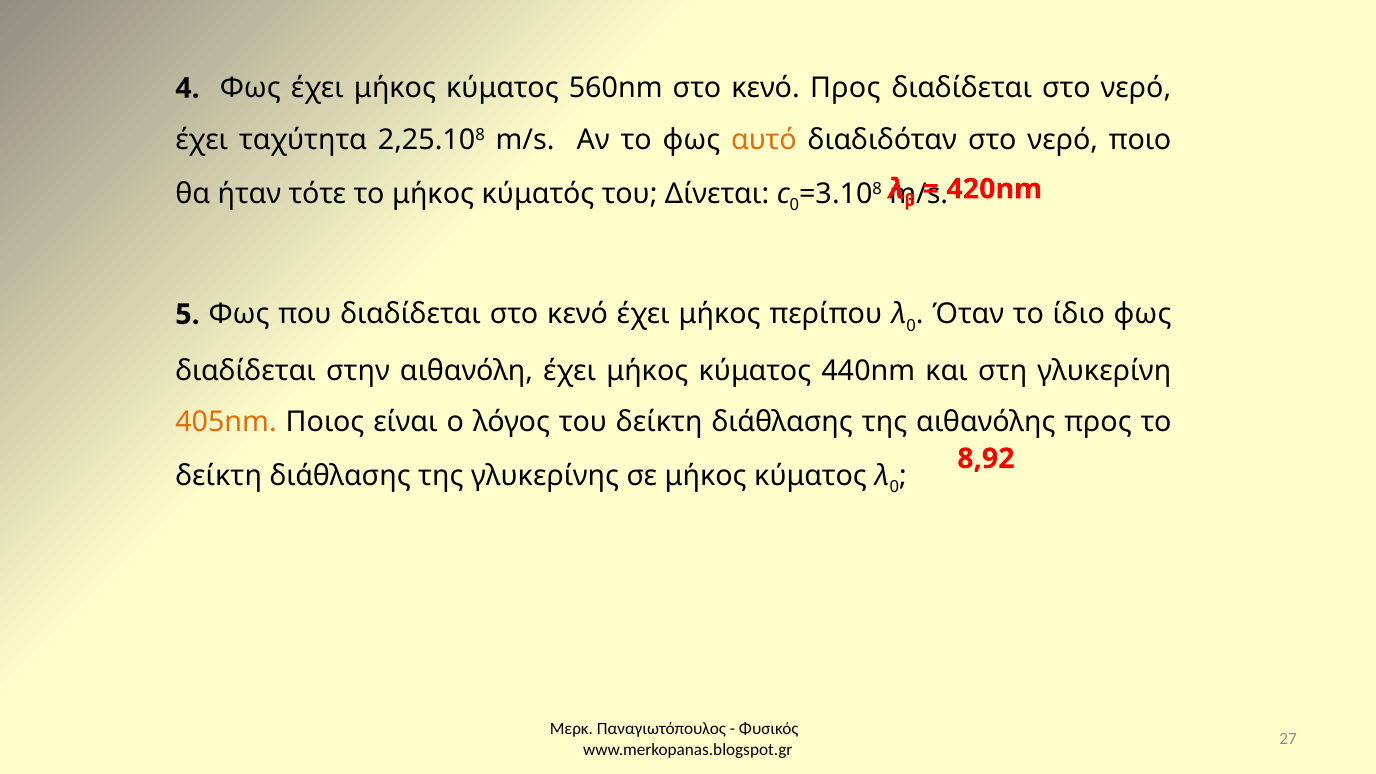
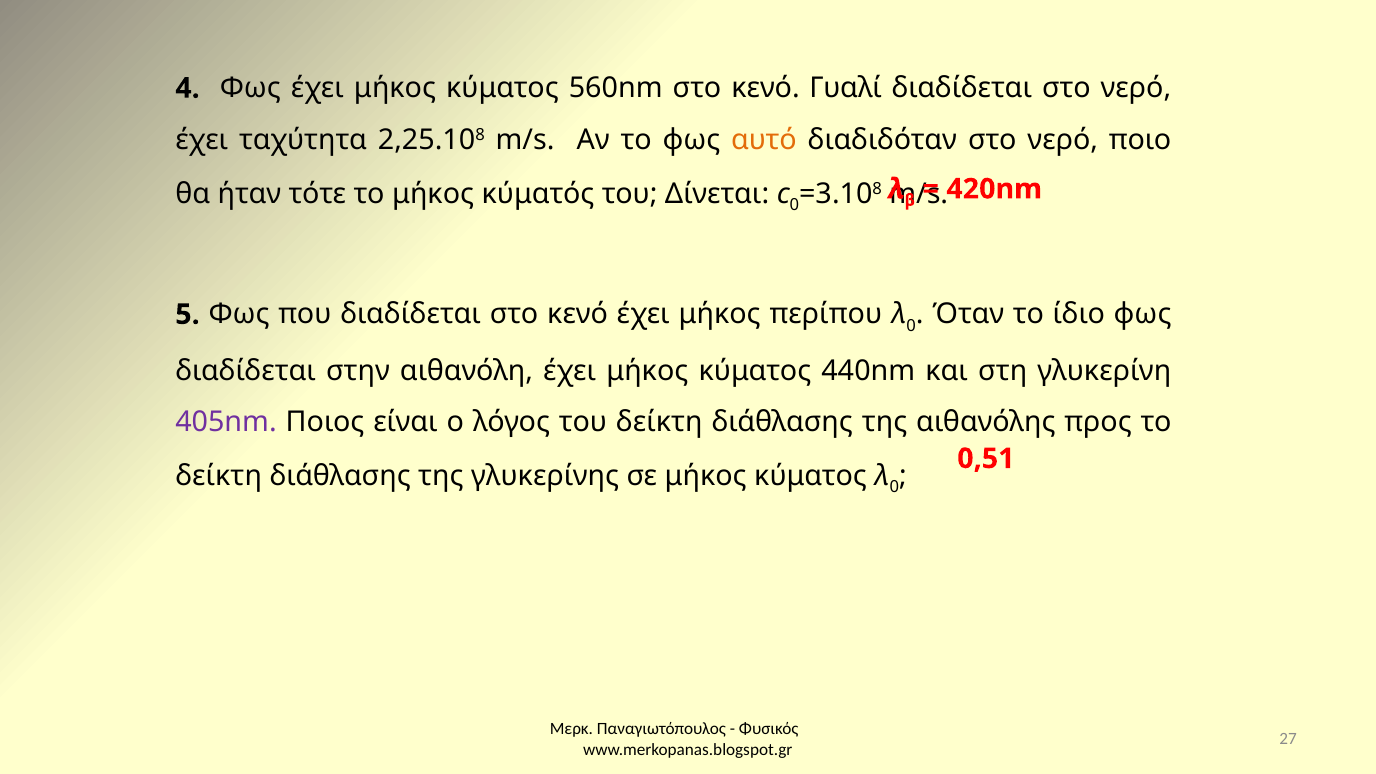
κενό Προς: Προς -> Γυαλί
405nm colour: orange -> purple
8,92: 8,92 -> 0,51
